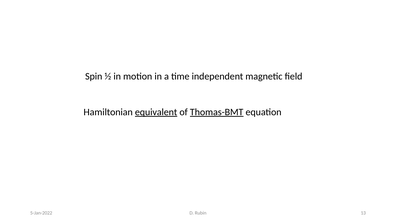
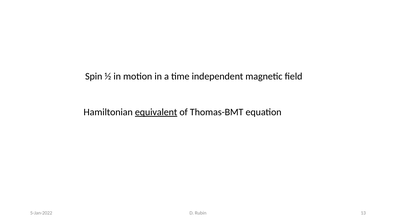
Thomas-BMT underline: present -> none
